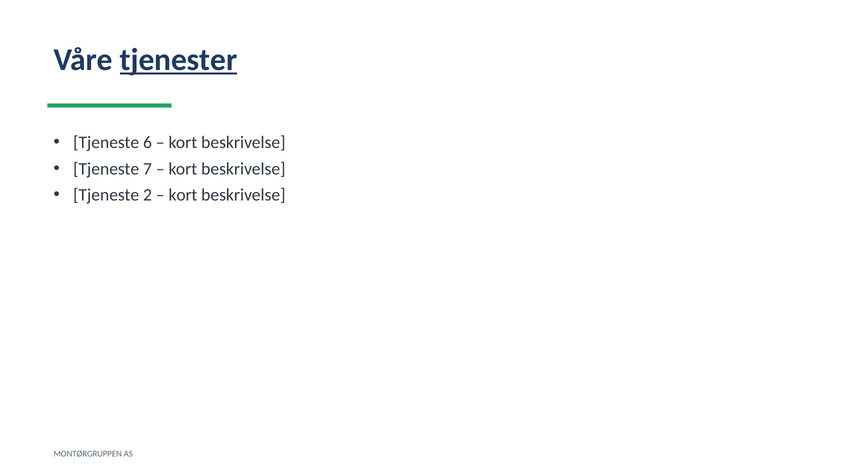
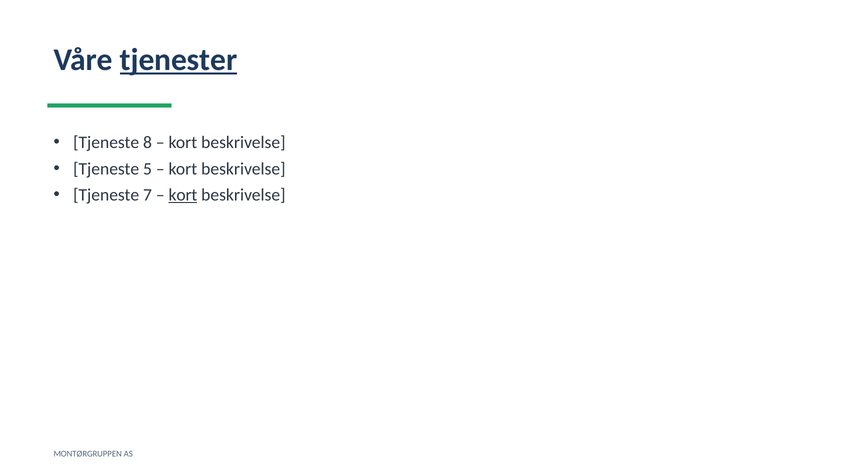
6: 6 -> 8
7: 7 -> 5
2: 2 -> 7
kort at (183, 195) underline: none -> present
